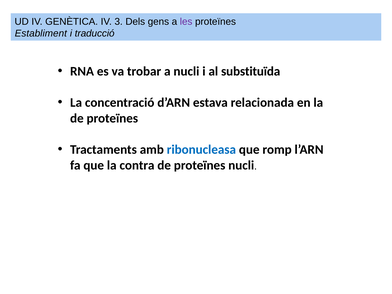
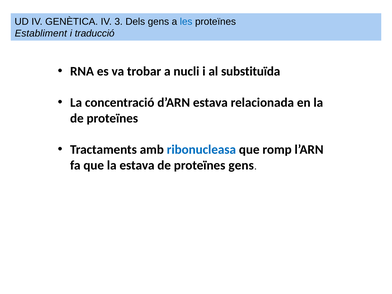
les colour: purple -> blue
la contra: contra -> estava
proteïnes nucli: nucli -> gens
